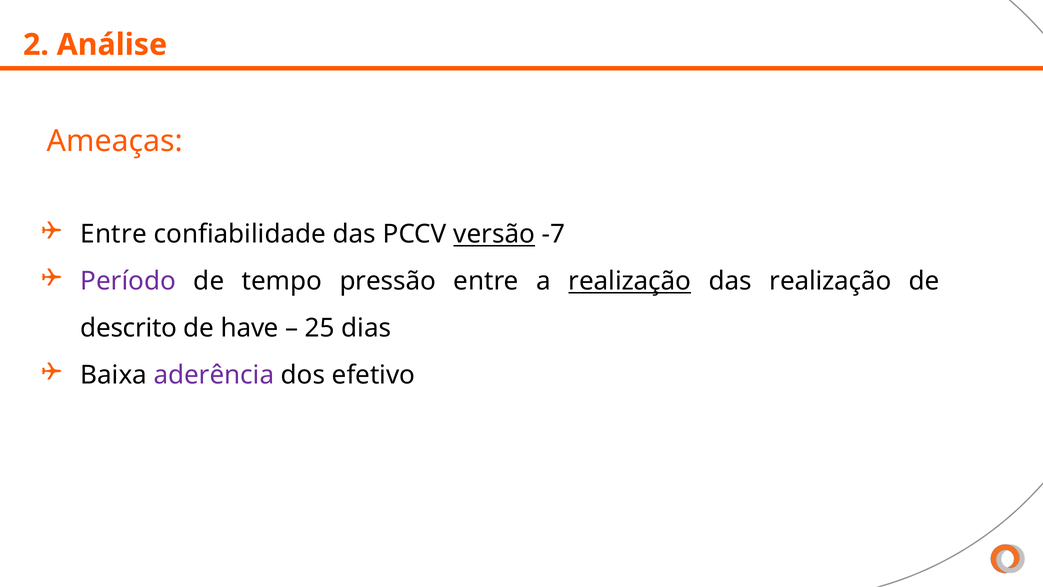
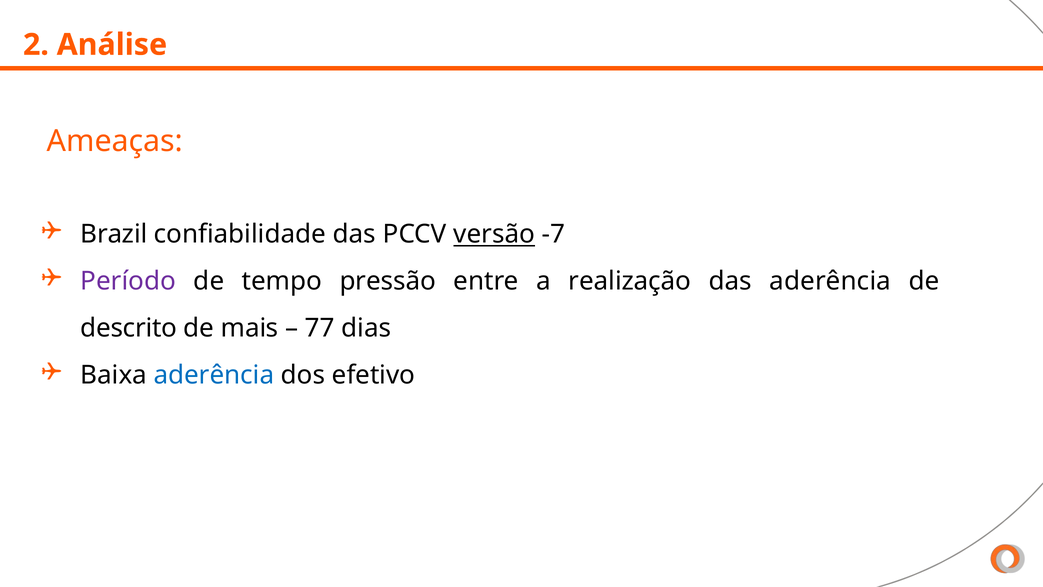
Entre at (114, 234): Entre -> Brazil
realização at (630, 281) underline: present -> none
das realização: realização -> aderência
have: have -> mais
25: 25 -> 77
aderência at (214, 375) colour: purple -> blue
